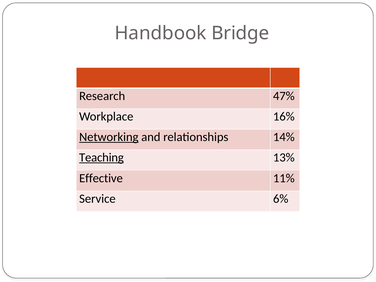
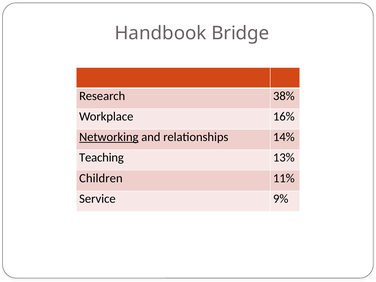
47%: 47% -> 38%
Teaching underline: present -> none
Effective: Effective -> Children
6%: 6% -> 9%
